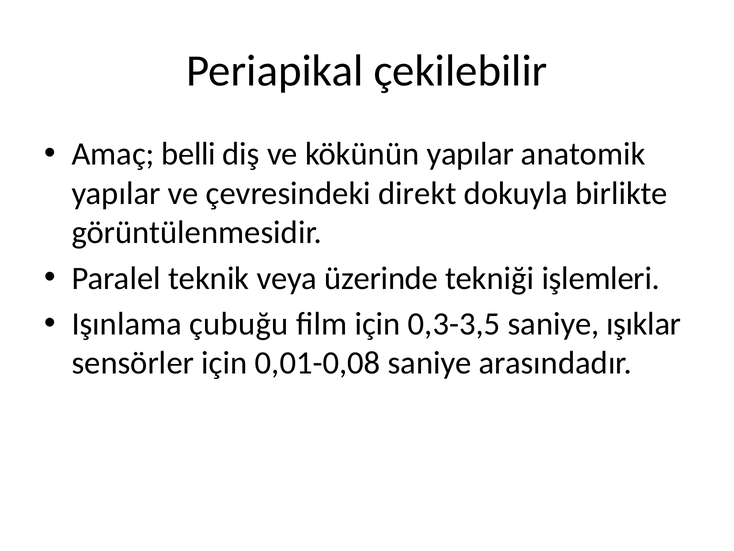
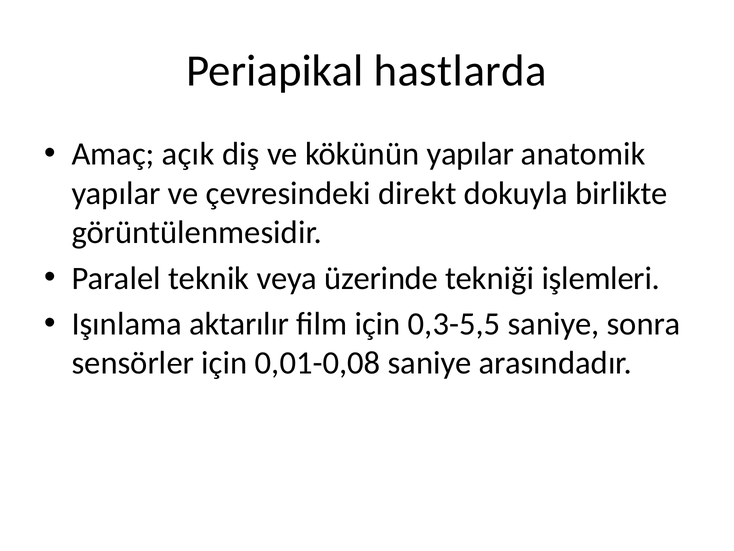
çekilebilir: çekilebilir -> hastlarda
belli: belli -> açık
çubuğu: çubuğu -> aktarılır
0,3-3,5: 0,3-3,5 -> 0,3-5,5
ışıklar: ışıklar -> sonra
